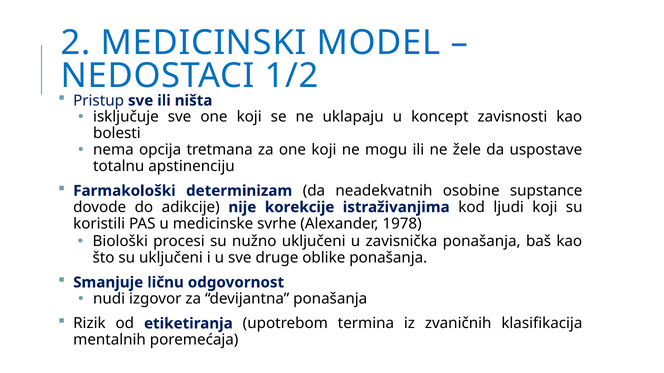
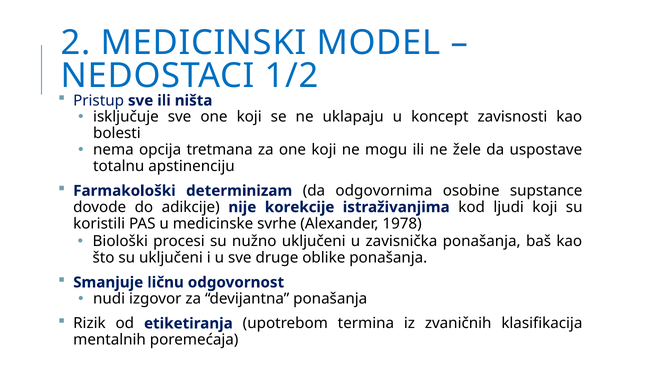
neadekvatnih: neadekvatnih -> odgovornima
